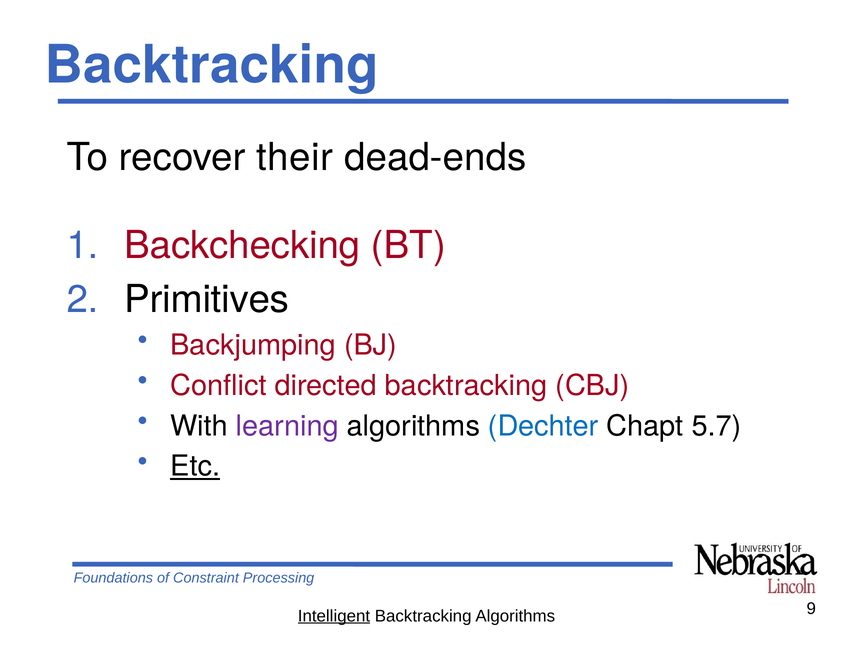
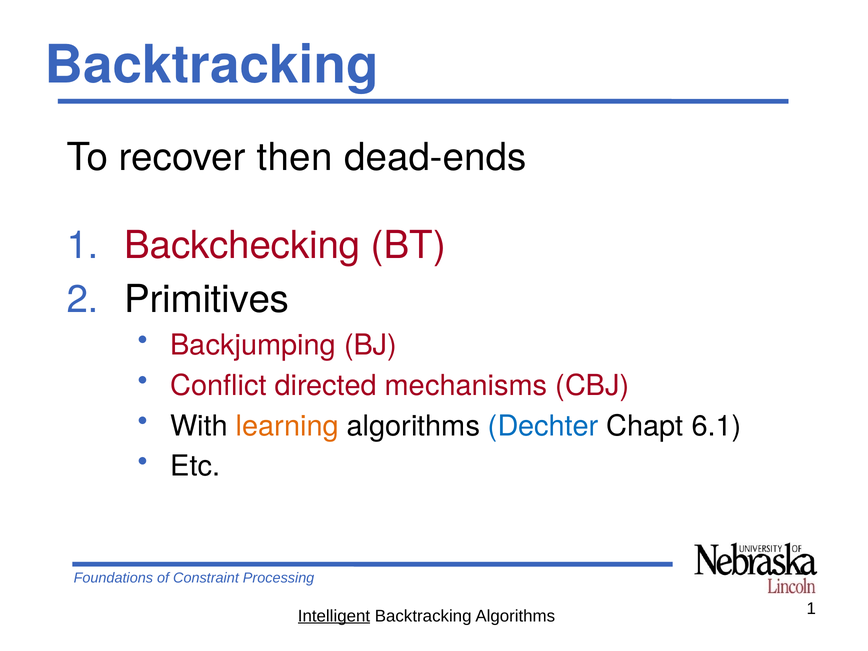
their: their -> then
directed backtracking: backtracking -> mechanisms
learning colour: purple -> orange
5.7: 5.7 -> 6.1
Etc underline: present -> none
Algorithms 9: 9 -> 1
